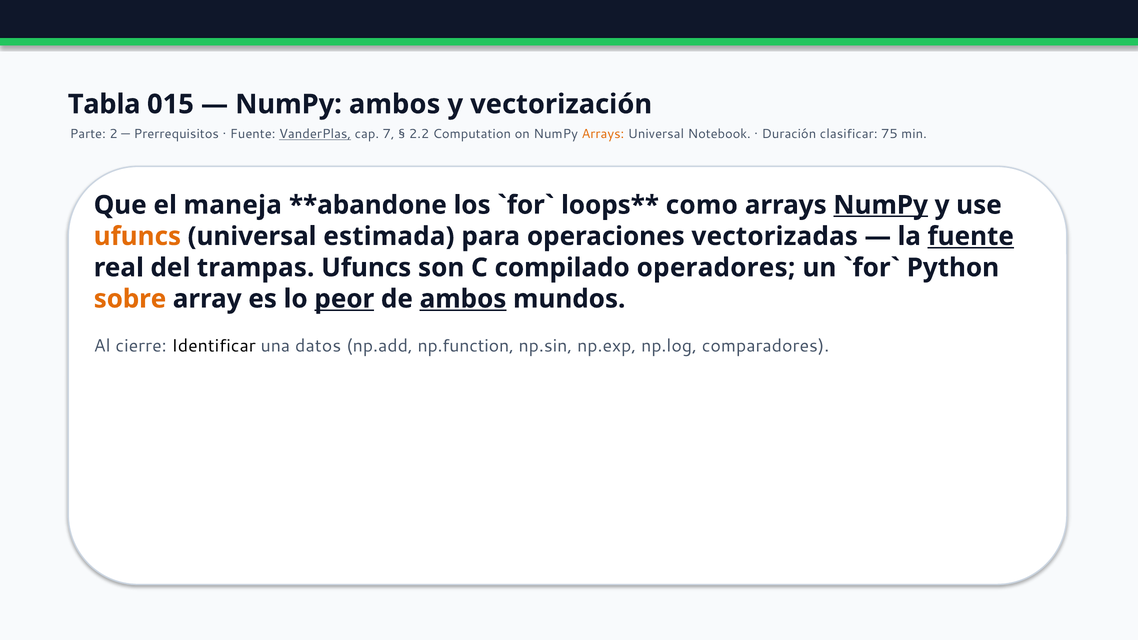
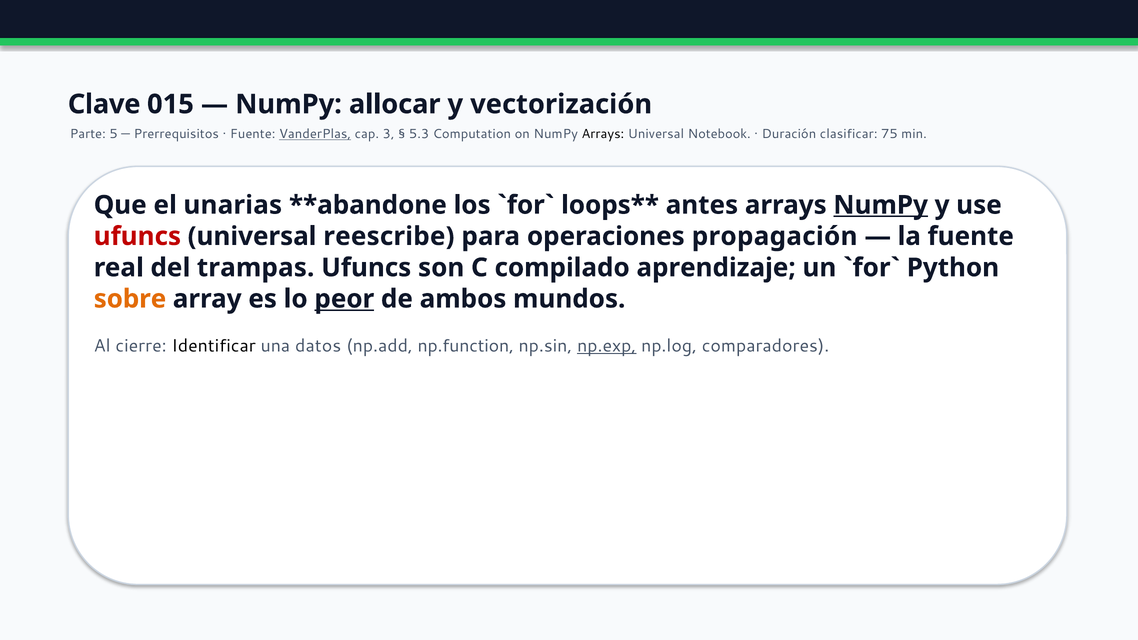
Tabla: Tabla -> Clave
NumPy ambos: ambos -> allocar
2: 2 -> 5
7: 7 -> 3
2.2: 2.2 -> 5.3
Arrays at (603, 134) colour: orange -> black
maneja: maneja -> unarias
como: como -> antes
ufuncs at (137, 236) colour: orange -> red
estimada: estimada -> reescribe
vectorizadas: vectorizadas -> propagación
fuente at (971, 236) underline: present -> none
operadores: operadores -> aprendizaje
ambos at (463, 299) underline: present -> none
np.exp underline: none -> present
